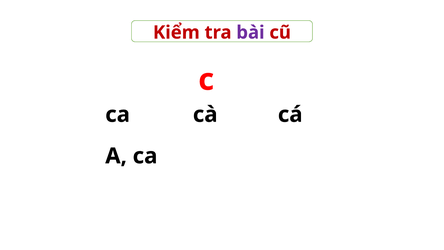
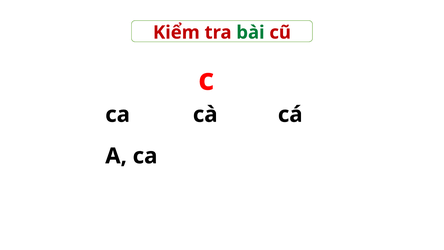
bài colour: purple -> green
